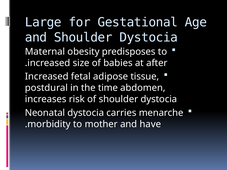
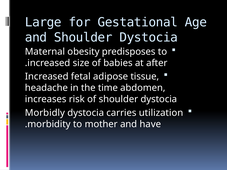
postdural: postdural -> headache
Neonatal: Neonatal -> Morbidly
menarche: menarche -> utilization
